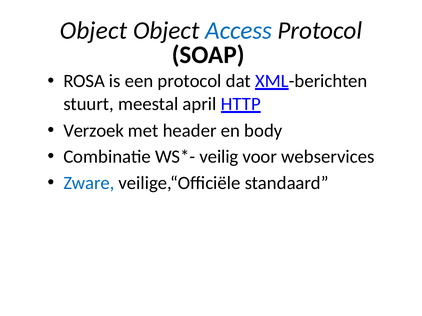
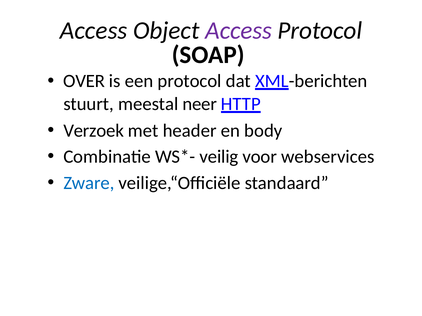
Object at (93, 31): Object -> Access
Access at (239, 31) colour: blue -> purple
ROSA: ROSA -> OVER
april: april -> neer
